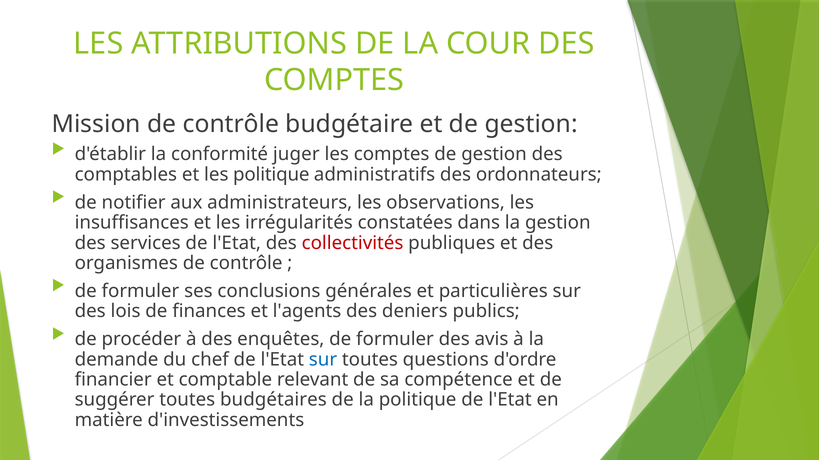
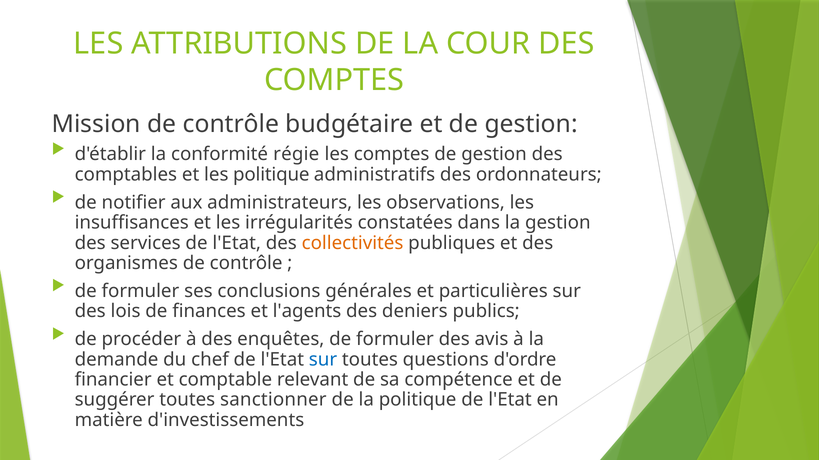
juger: juger -> régie
collectivités colour: red -> orange
budgétaires: budgétaires -> sanctionner
